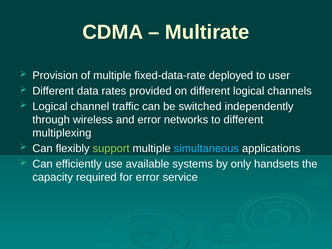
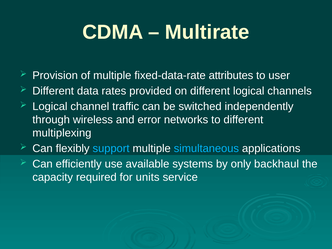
deployed: deployed -> attributes
support colour: light green -> light blue
handsets: handsets -> backhaul
for error: error -> units
